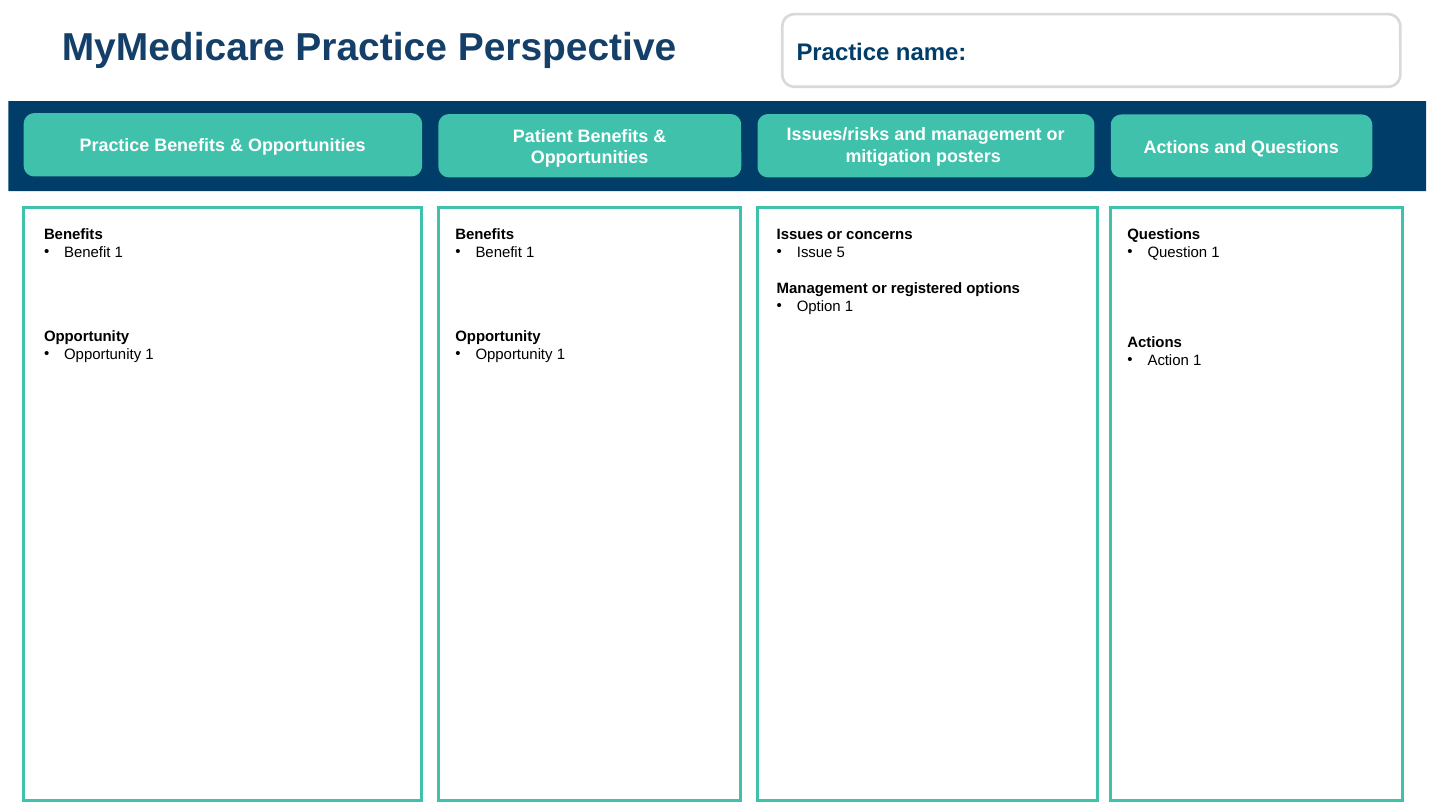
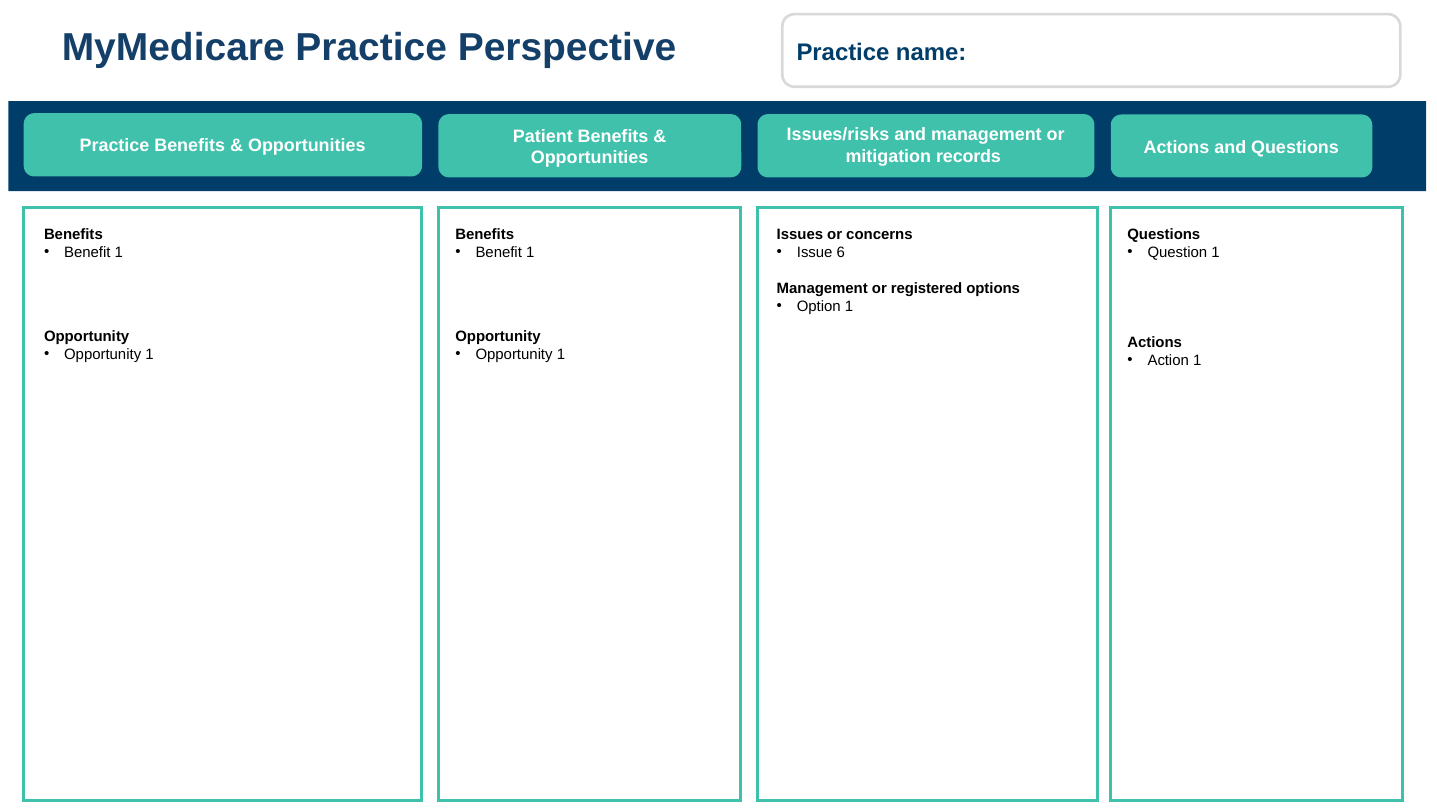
posters: posters -> records
5: 5 -> 6
